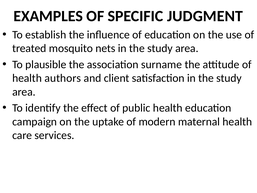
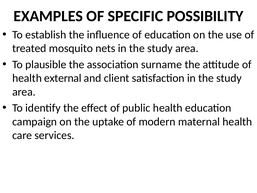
JUDGMENT: JUDGMENT -> POSSIBILITY
authors: authors -> external
